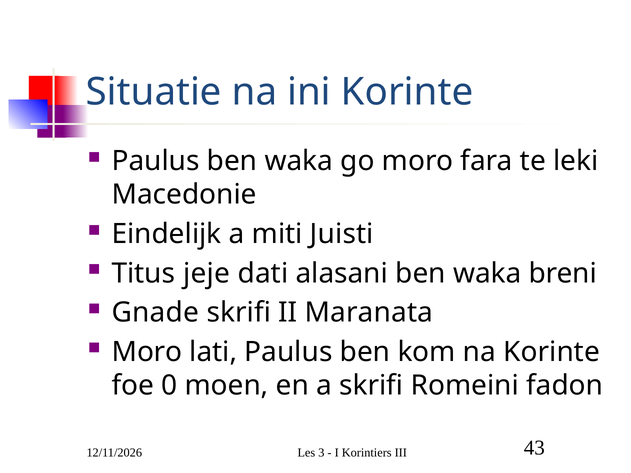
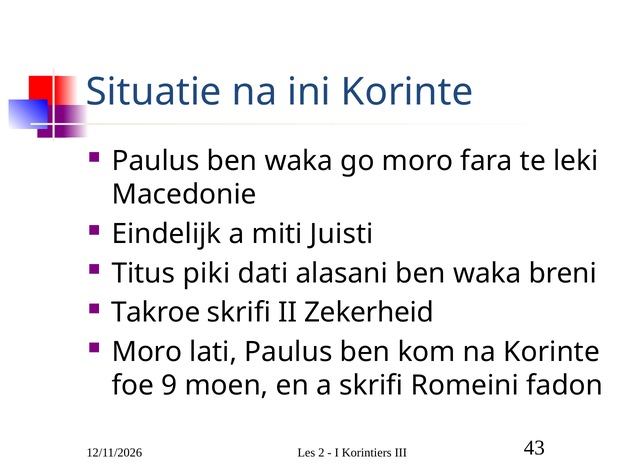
jeje: jeje -> piki
Gnade: Gnade -> Takroe
Maranata: Maranata -> Zekerheid
0: 0 -> 9
3: 3 -> 2
